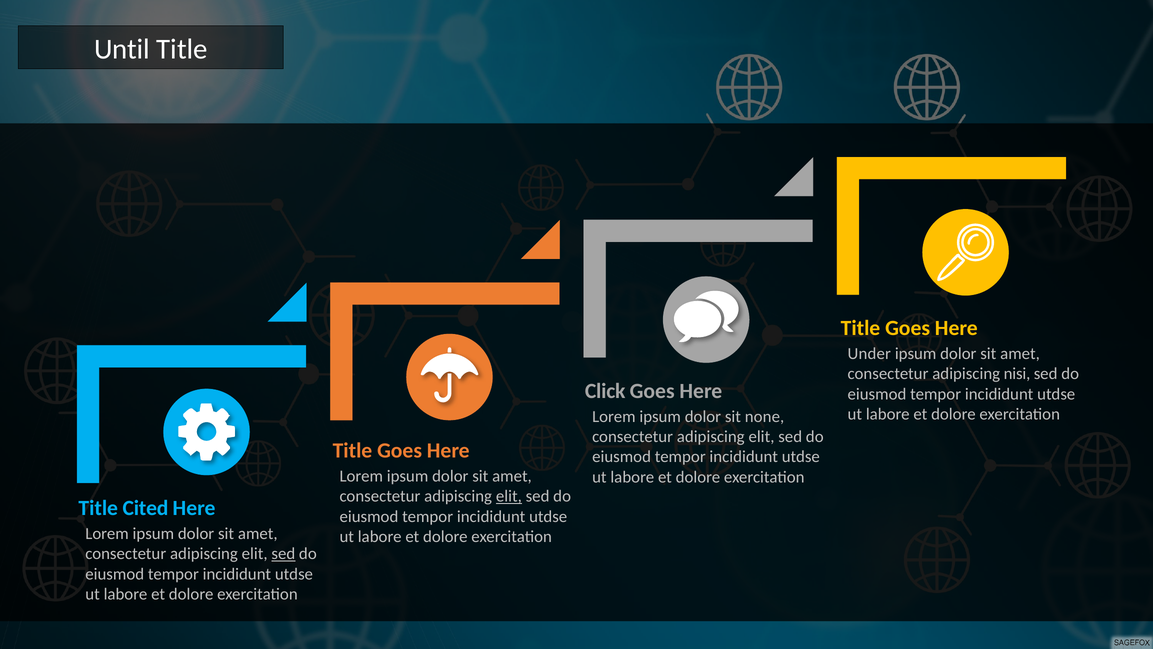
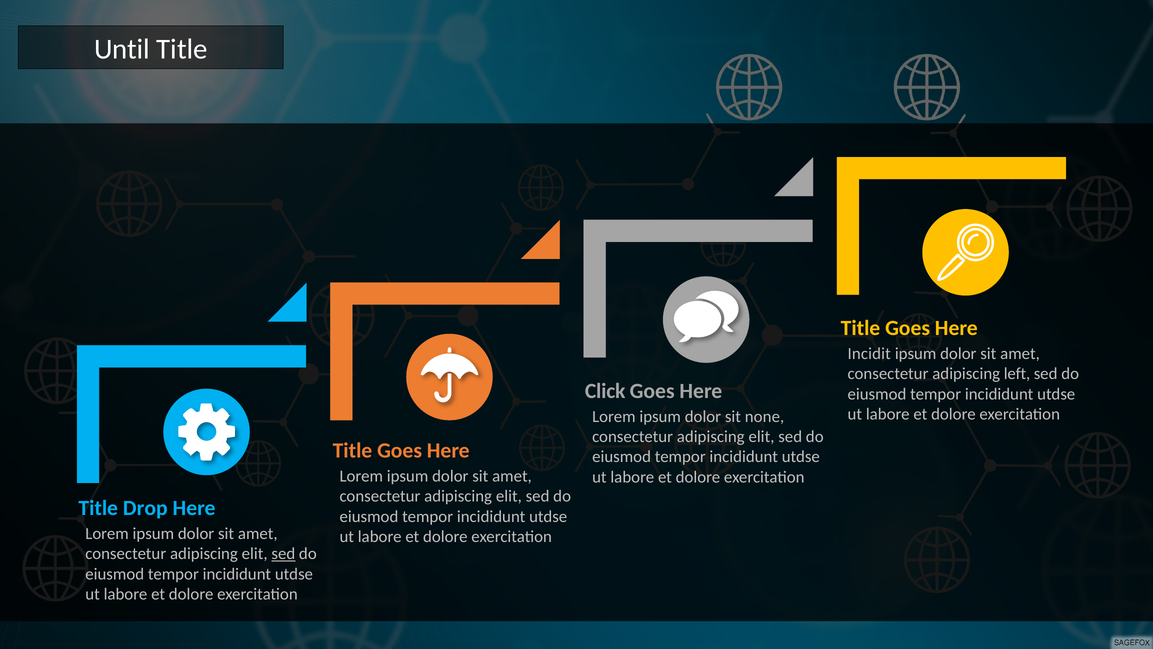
Under: Under -> Incidit
nisi: nisi -> left
elit at (509, 496) underline: present -> none
Cited: Cited -> Drop
